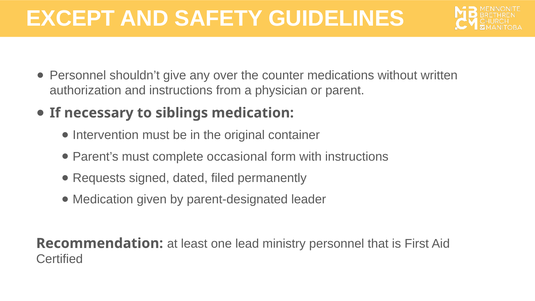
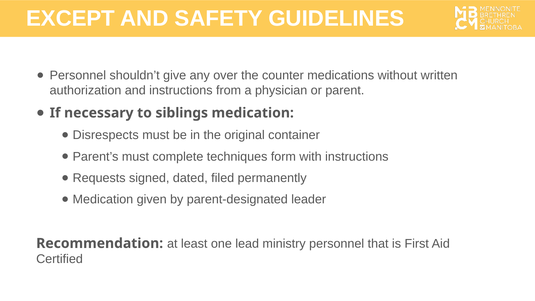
Intervention: Intervention -> Disrespects
occasional: occasional -> techniques
